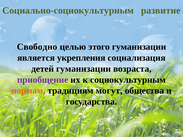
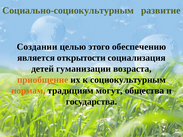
Свободно: Свободно -> Создании
этого гуманизации: гуманизации -> обеспечению
укрепления: укрепления -> открытости
приобщение colour: purple -> orange
